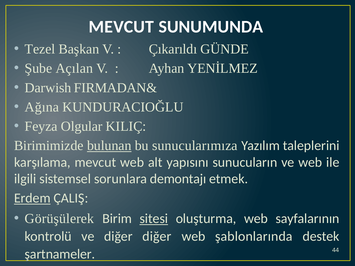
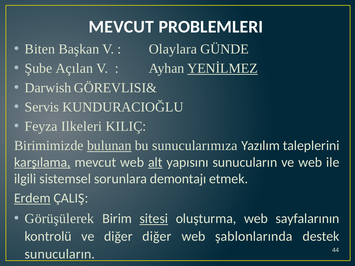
SUNUMUNDA: SUNUMUNDA -> PROBLEMLERI
Tezel: Tezel -> Biten
Çıkarıldı: Çıkarıldı -> Olaylara
YENİLMEZ underline: none -> present
FIRMADAN&: FIRMADAN& -> GÖREVLISI&
Ağına: Ağına -> Servis
Olgular: Olgular -> Ilkeleri
karşılama underline: none -> present
alt underline: none -> present
şartnameler at (60, 254): şartnameler -> sunucuların
